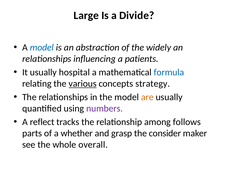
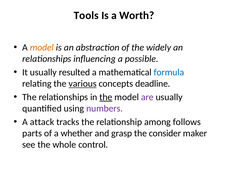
Large: Large -> Tools
Divide: Divide -> Worth
model at (42, 47) colour: blue -> orange
patients: patients -> possible
hospital: hospital -> resulted
strategy: strategy -> deadline
the at (106, 97) underline: none -> present
are colour: orange -> purple
reflect: reflect -> attack
overall: overall -> control
